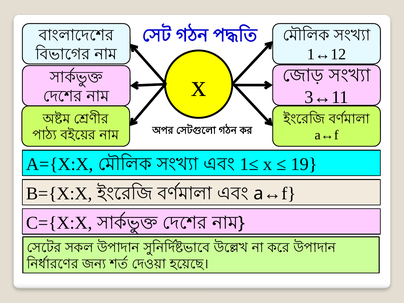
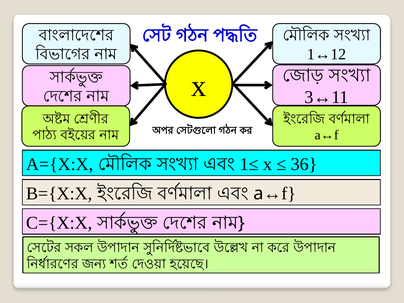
19: 19 -> 36
